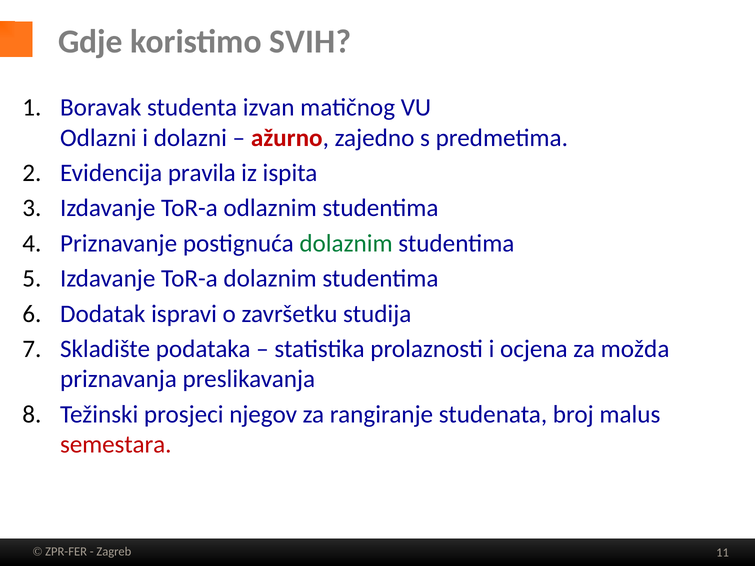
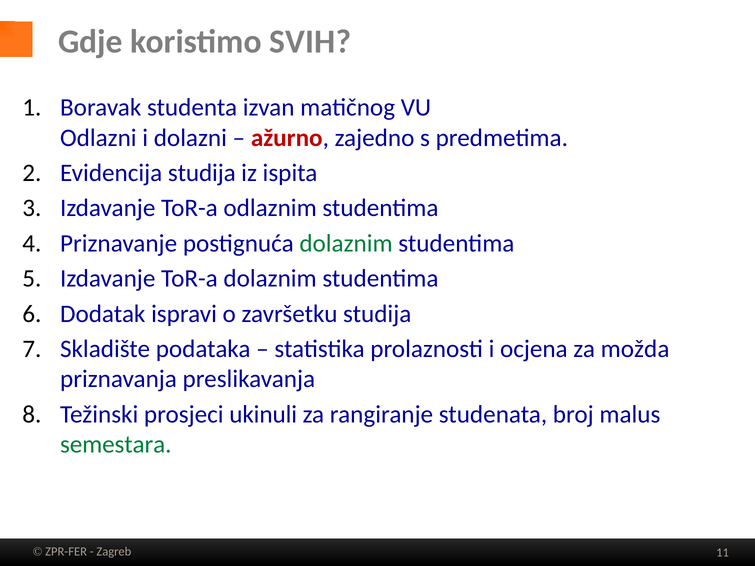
Evidencija pravila: pravila -> studija
njegov: njegov -> ukinuli
semestara colour: red -> green
